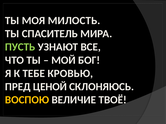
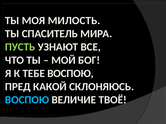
ТЕБЕ КРОВЬЮ: КРОВЬЮ -> ВОСПОЮ
ЦЕНОЙ: ЦЕНОЙ -> КАКОЙ
ВОСПОЮ at (27, 100) colour: yellow -> light blue
